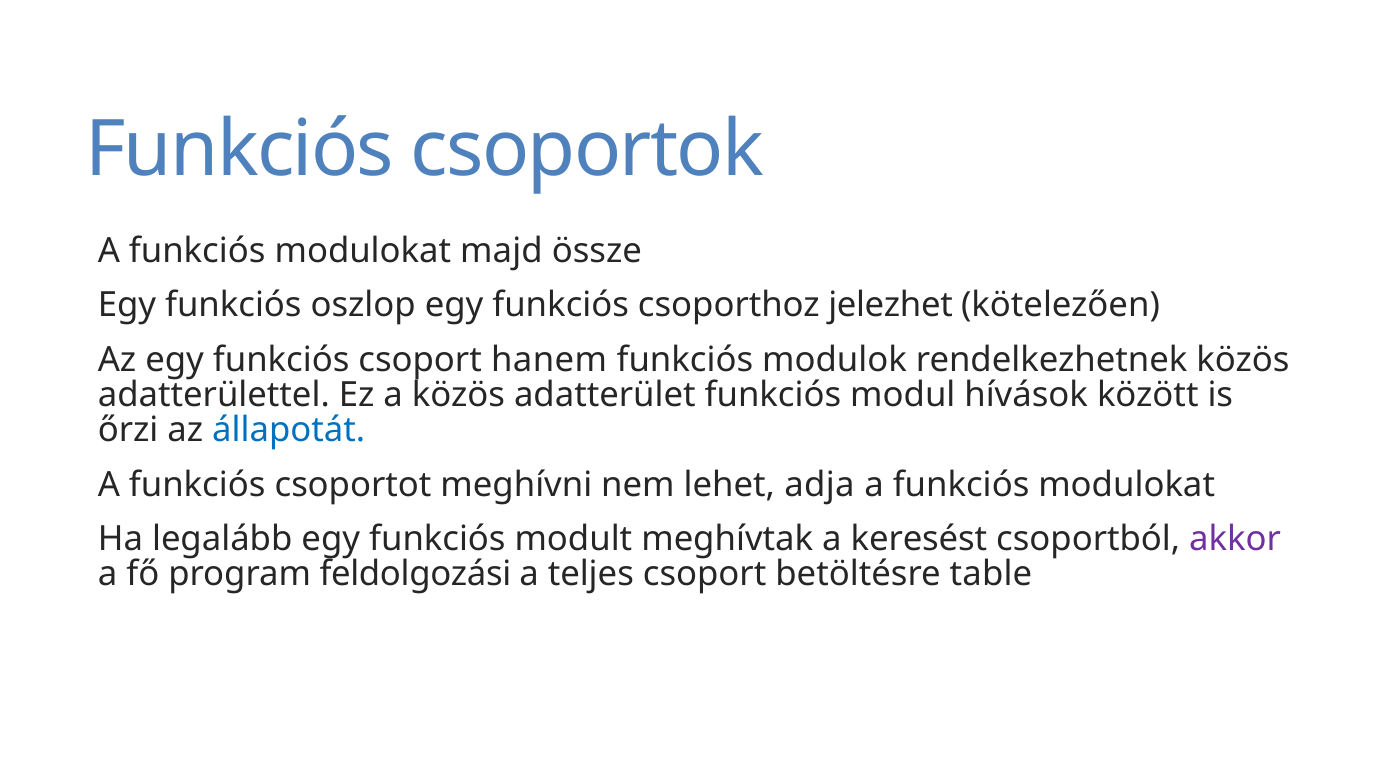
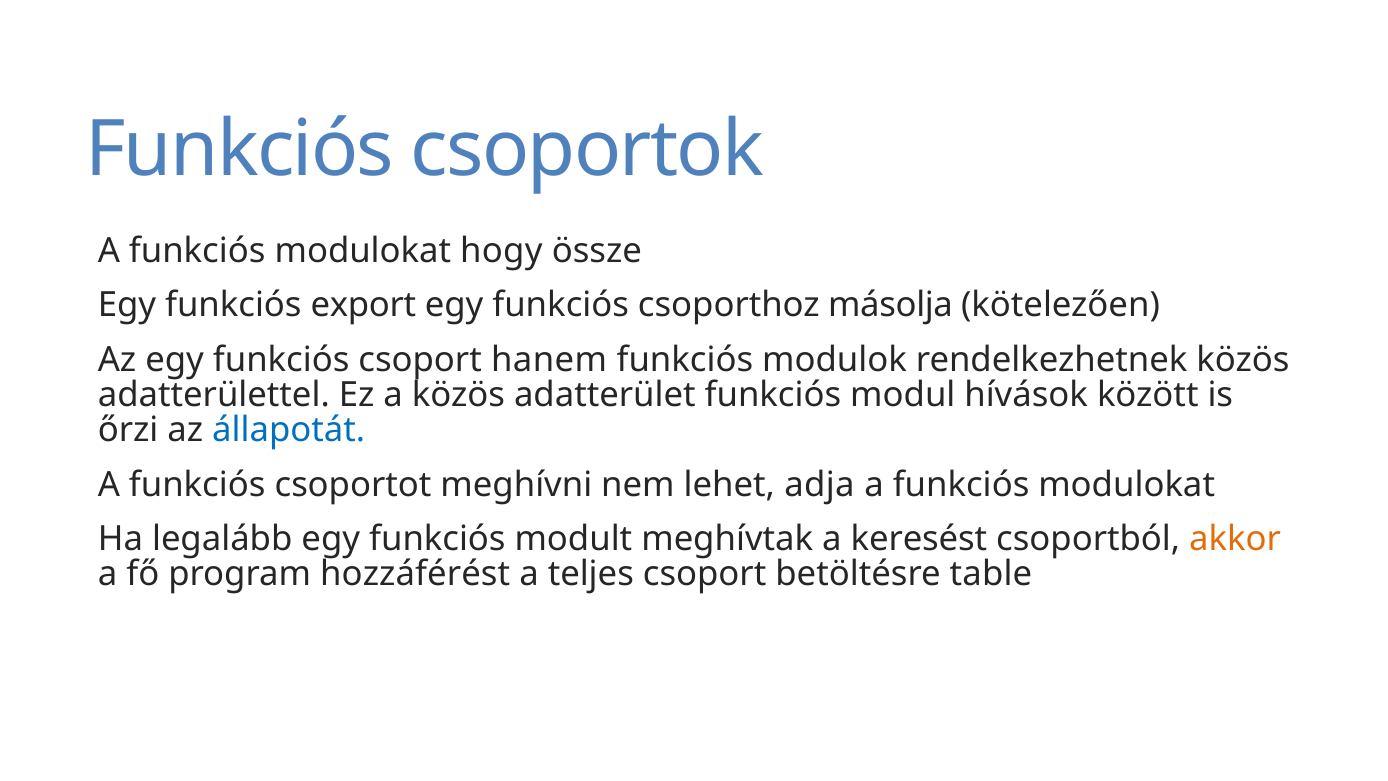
majd: majd -> hogy
oszlop: oszlop -> export
jelezhet: jelezhet -> másolja
akkor colour: purple -> orange
feldolgozási: feldolgozási -> hozzáférést
